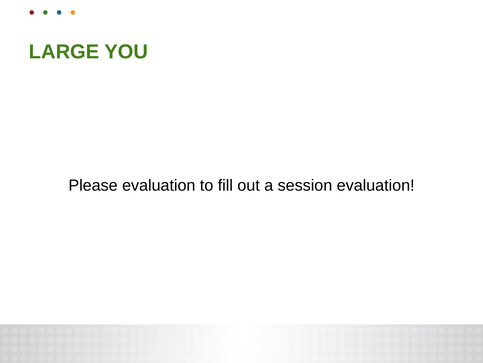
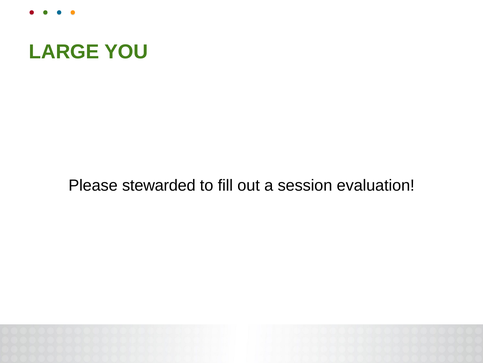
Please evaluation: evaluation -> stewarded
